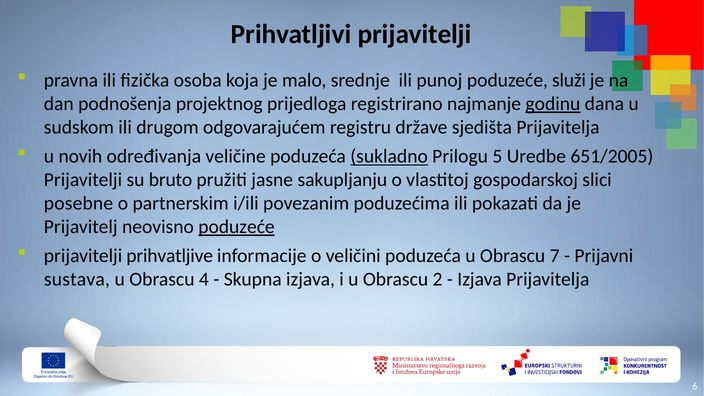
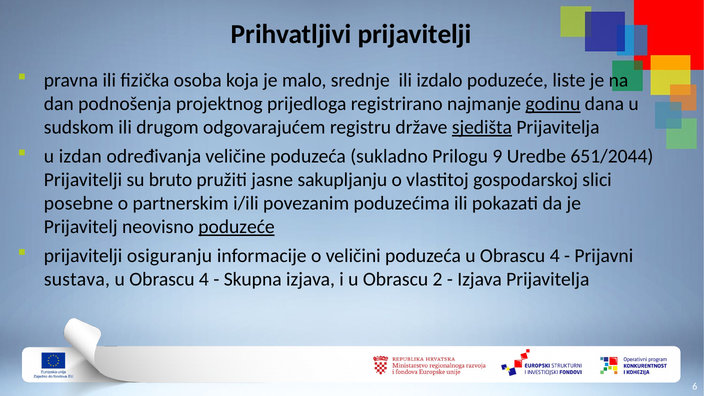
punoj: punoj -> izdalo
služi: služi -> liste
sjedišta underline: none -> present
novih: novih -> izdan
sukladno underline: present -> none
5: 5 -> 9
651/2005: 651/2005 -> 651/2044
prihvatljive: prihvatljive -> osiguranju
poduzeća u Obrascu 7: 7 -> 4
